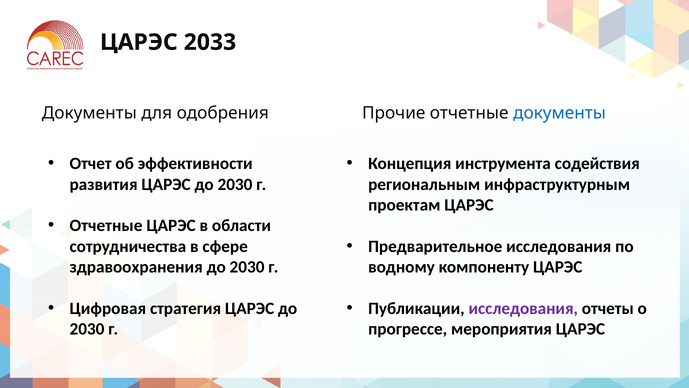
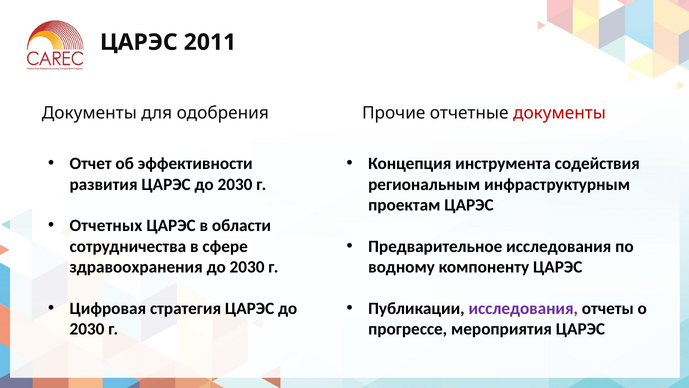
2033: 2033 -> 2011
документы at (560, 113) colour: blue -> red
Отчетные at (106, 225): Отчетные -> Отчетных
